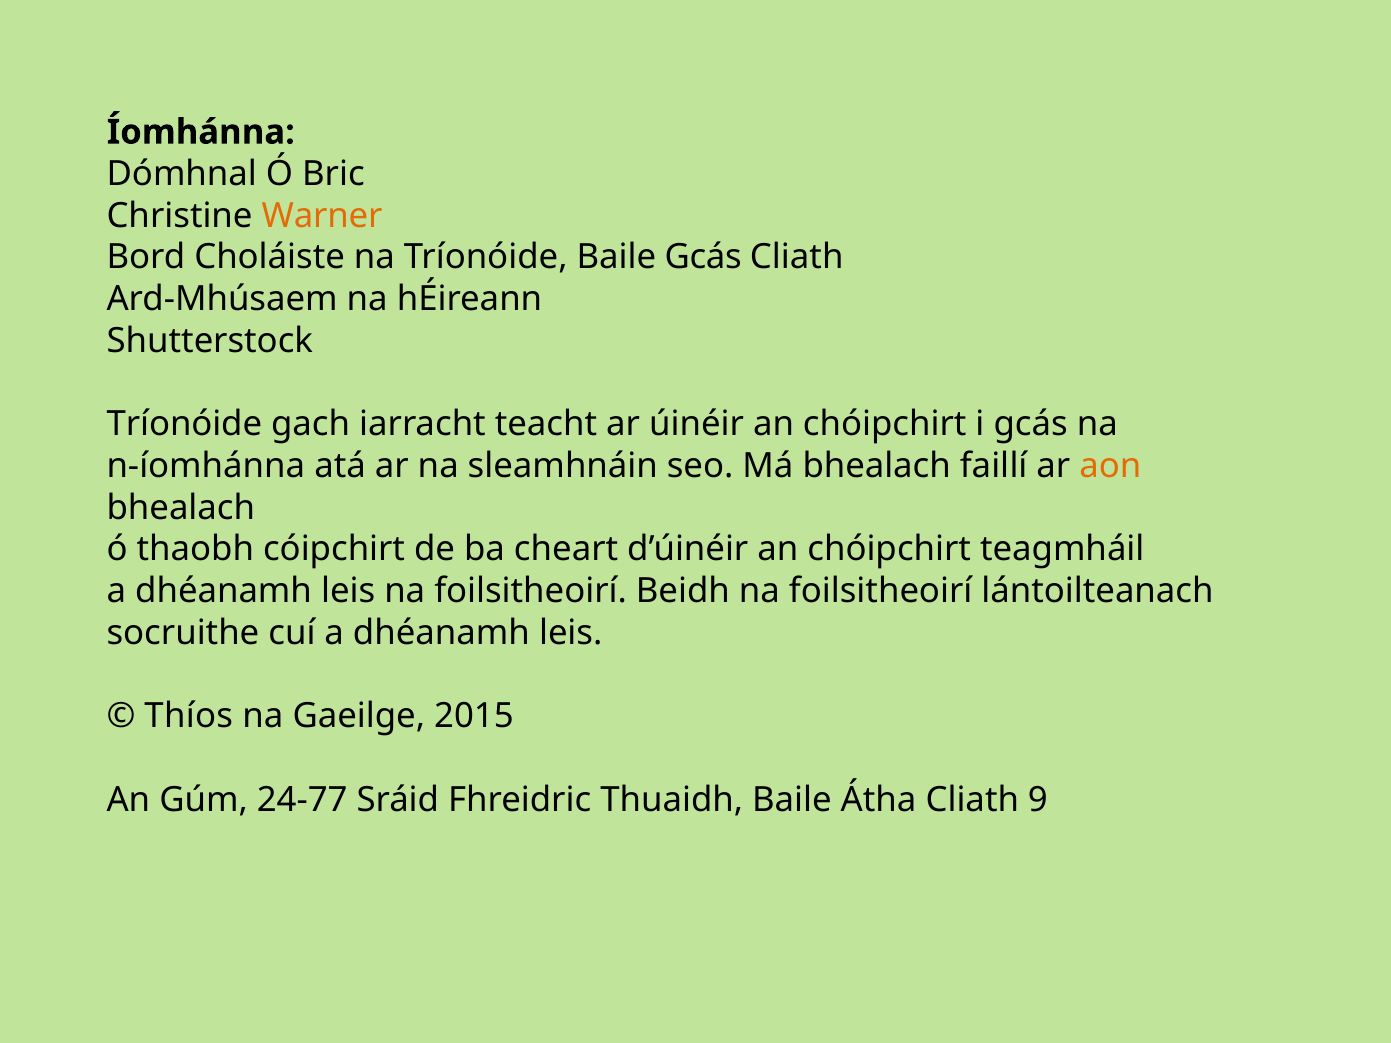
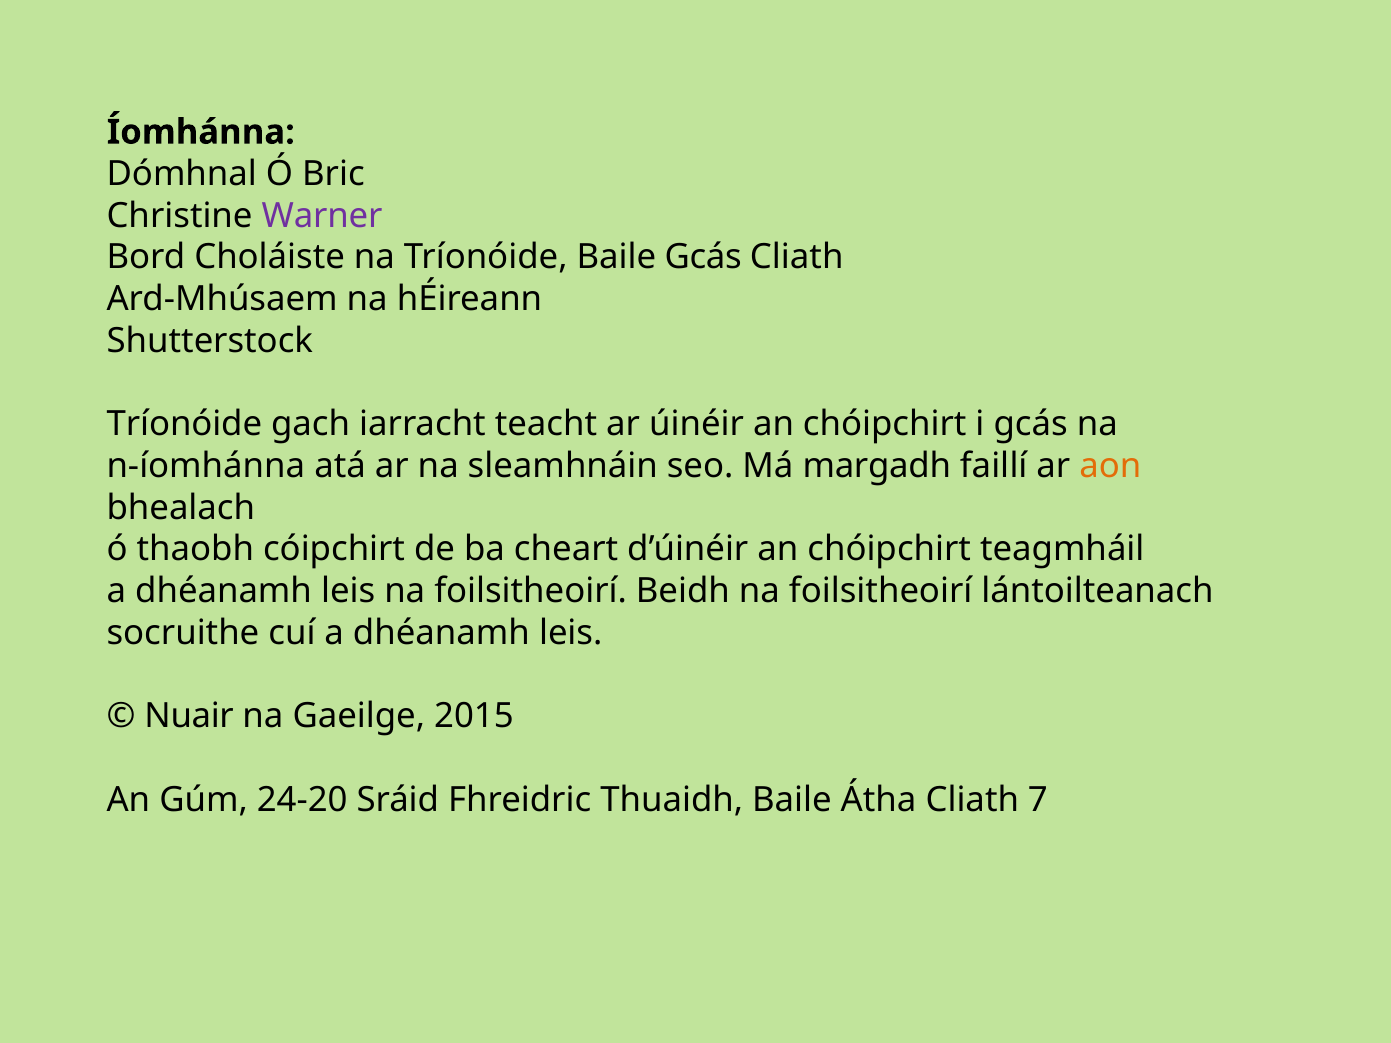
Warner colour: orange -> purple
Má bhealach: bhealach -> margadh
Thíos: Thíos -> Nuair
24-77: 24-77 -> 24-20
9: 9 -> 7
